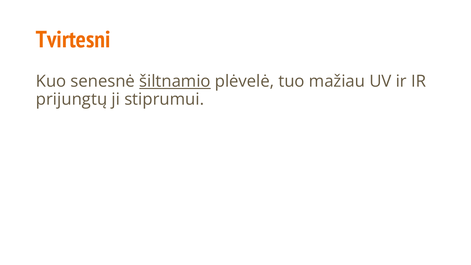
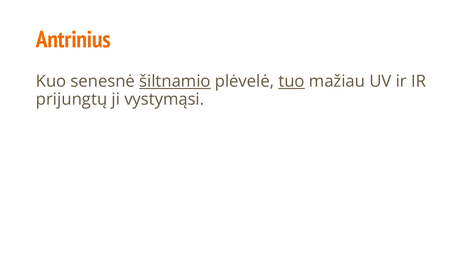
Tvirtesni: Tvirtesni -> Antrinius
tuo underline: none -> present
stiprumui: stiprumui -> vystymąsi
